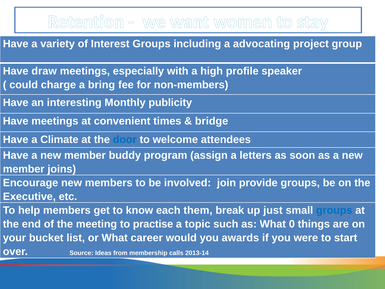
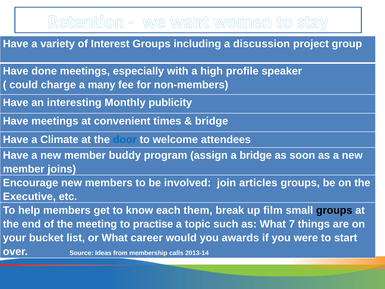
advocating: advocating -> discussion
draw: draw -> done
bring: bring -> many
a letters: letters -> bridge
provide: provide -> articles
just: just -> film
groups at (334, 210) colour: blue -> black
0: 0 -> 7
